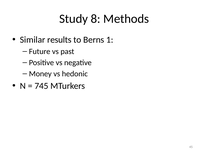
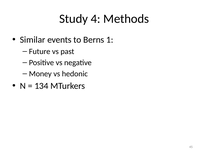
8: 8 -> 4
results: results -> events
745: 745 -> 134
